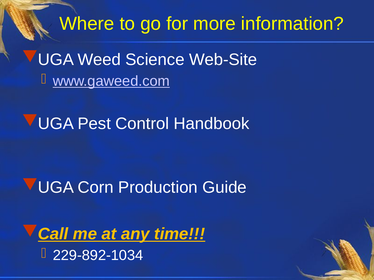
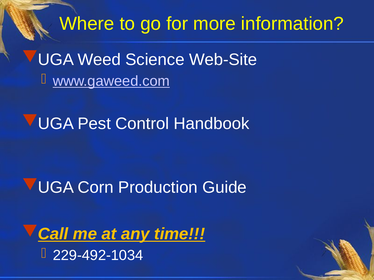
229-892-1034: 229-892-1034 -> 229-492-1034
